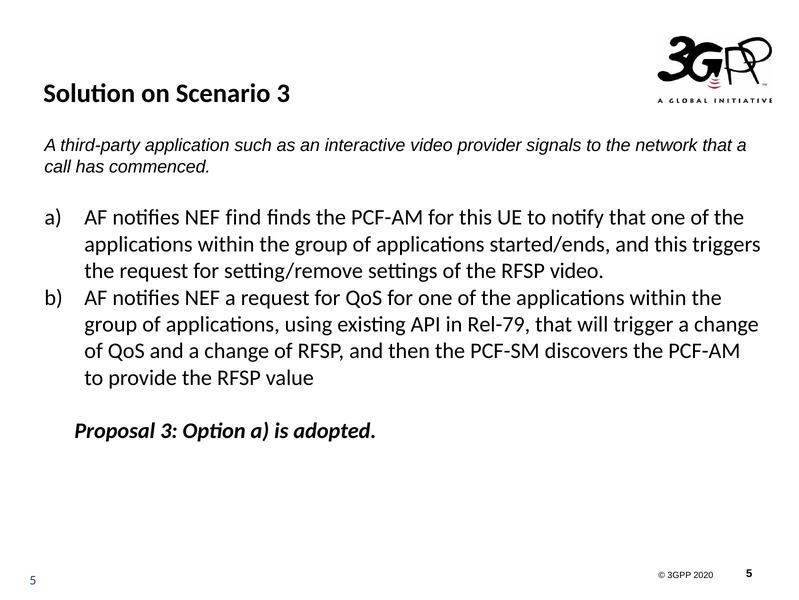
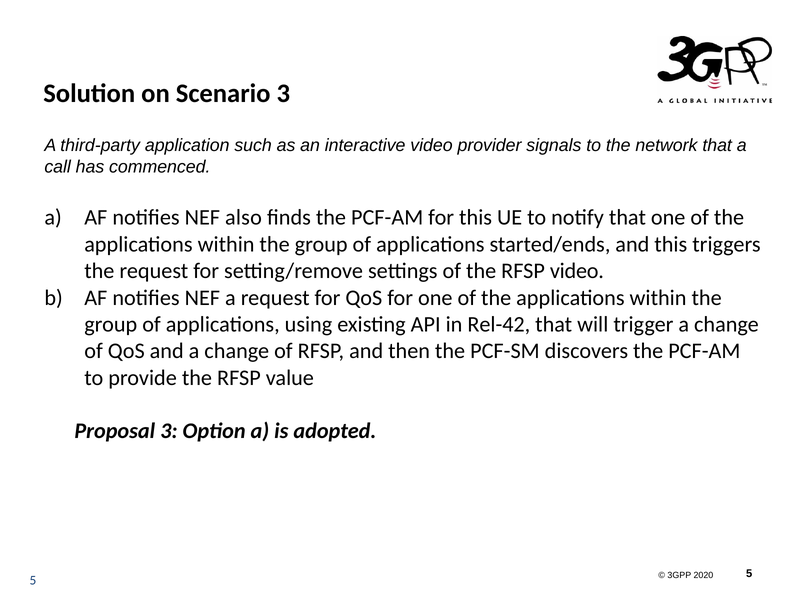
find: find -> also
Rel-79: Rel-79 -> Rel-42
